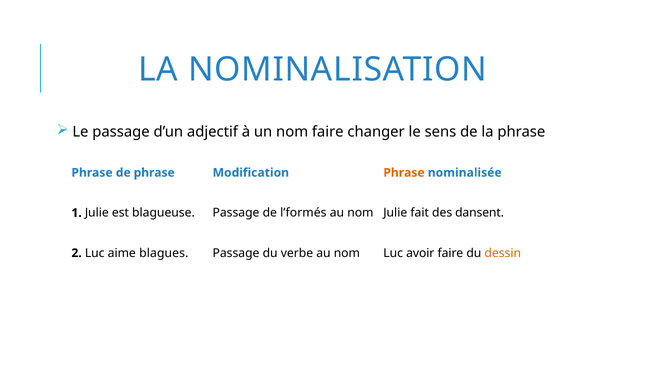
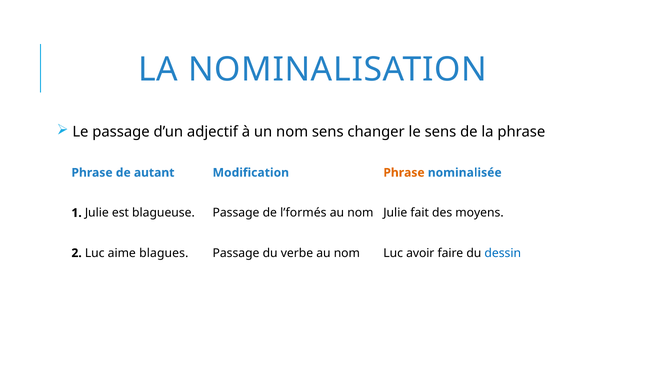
nom faire: faire -> sens
de phrase: phrase -> autant
dansent: dansent -> moyens
dessin colour: orange -> blue
